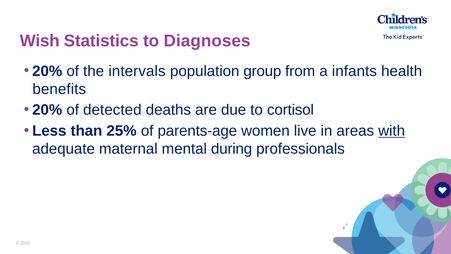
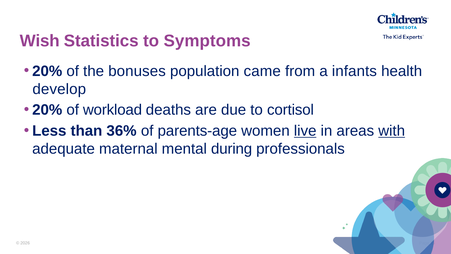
Diagnoses: Diagnoses -> Symptoms
intervals: intervals -> bonuses
group: group -> came
benefits: benefits -> develop
detected: detected -> workload
25%: 25% -> 36%
live underline: none -> present
